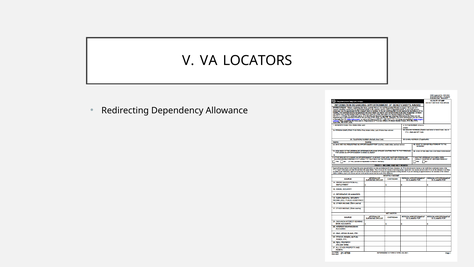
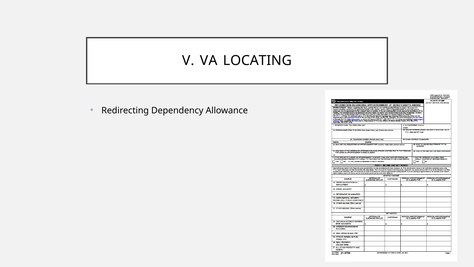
LOCATORS: LOCATORS -> LOCATING
